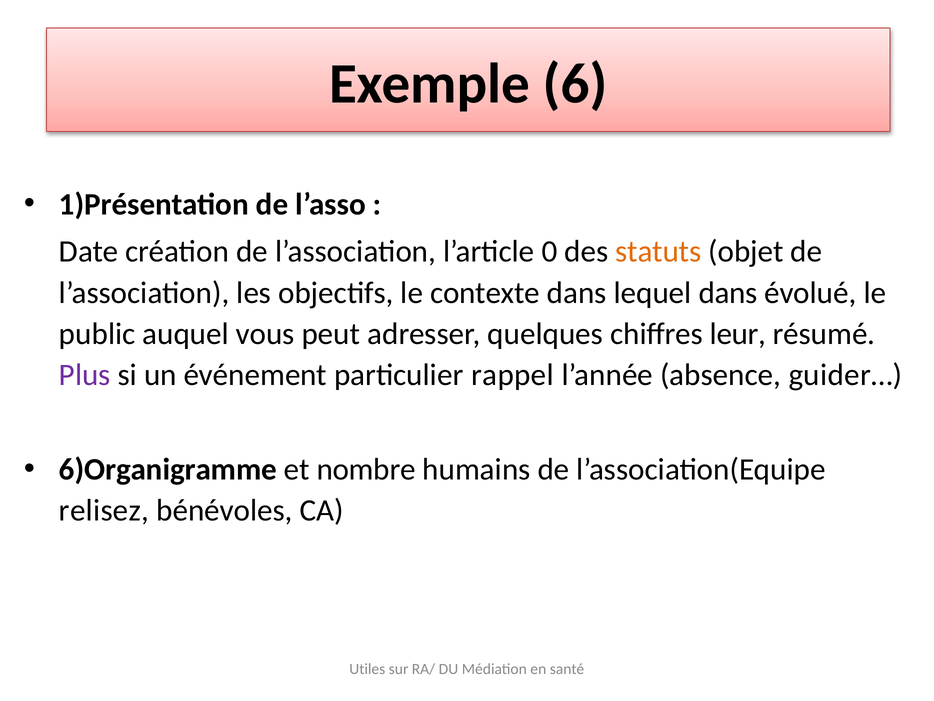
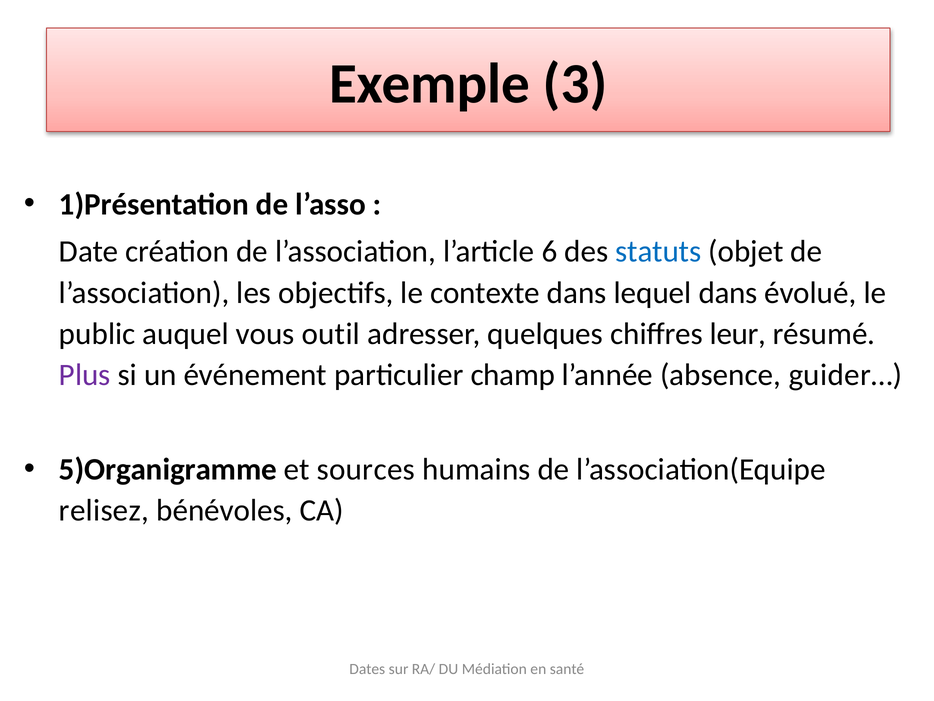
6: 6 -> 3
0: 0 -> 6
statuts colour: orange -> blue
peut: peut -> outil
rappel: rappel -> champ
6)Organigramme: 6)Organigramme -> 5)Organigramme
nombre: nombre -> sources
Utiles: Utiles -> Dates
